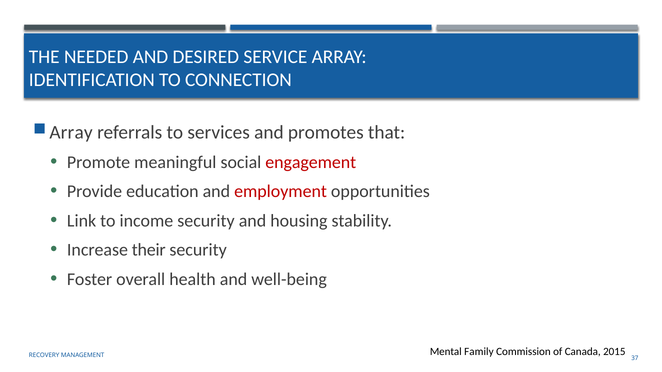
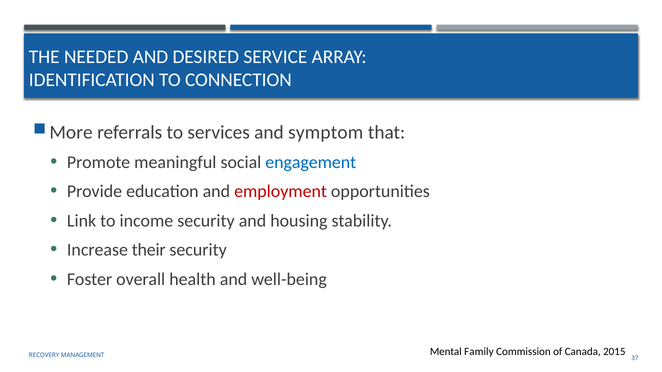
Array at (71, 132): Array -> More
promotes: promotes -> symptom
engagement colour: red -> blue
